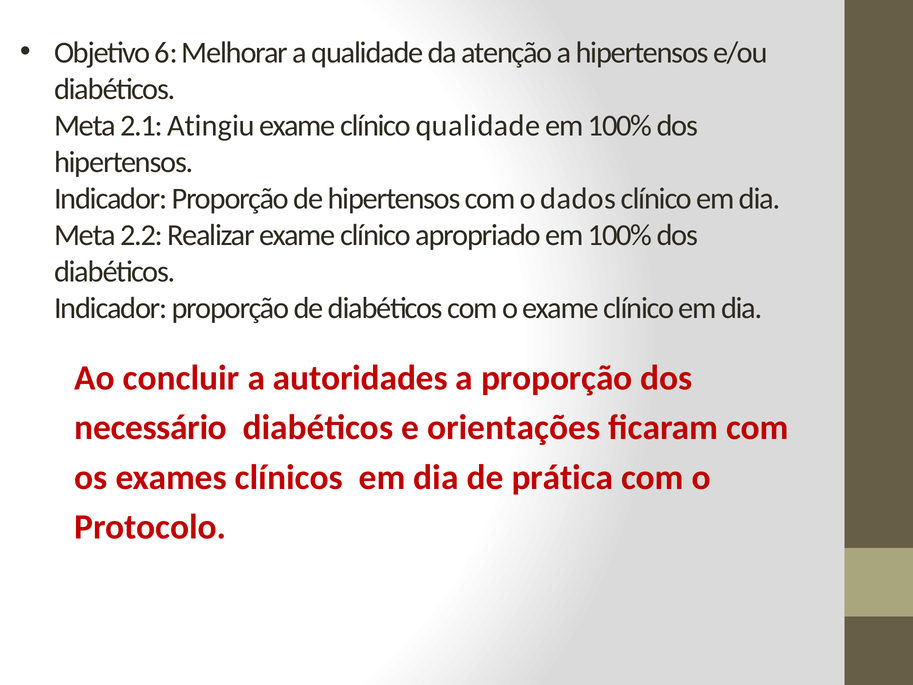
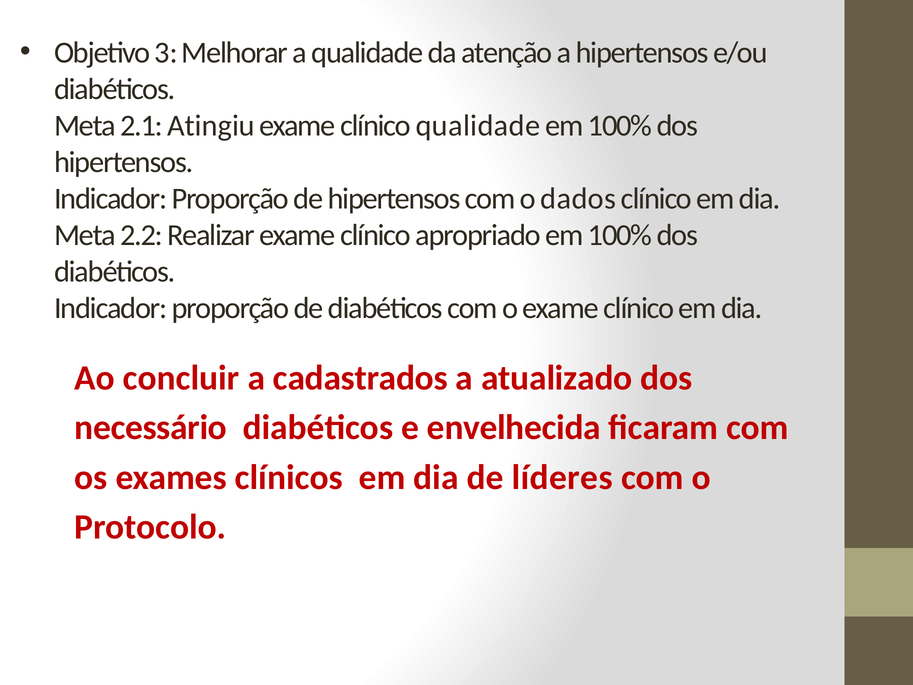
6: 6 -> 3
autoridades: autoridades -> cadastrados
a proporção: proporção -> atualizado
orientações: orientações -> envelhecida
prática: prática -> líderes
